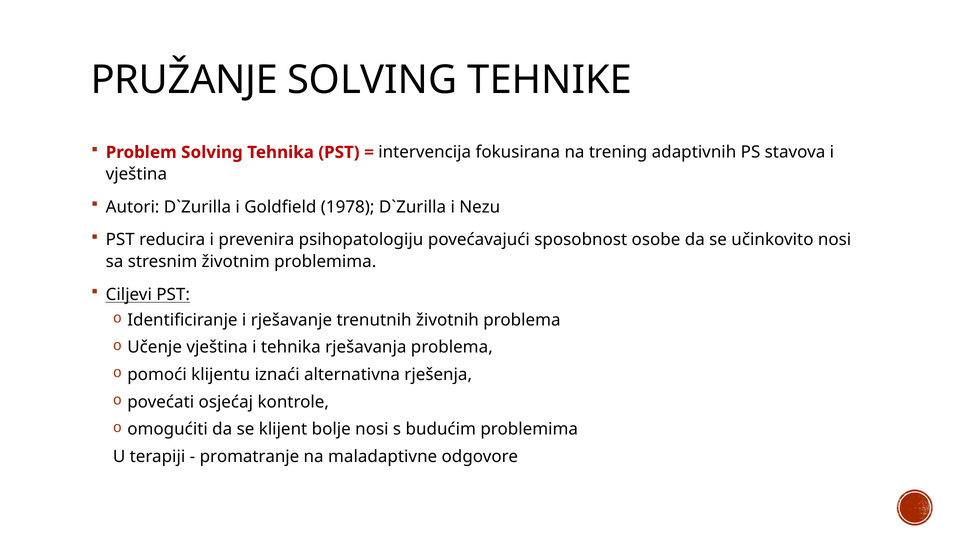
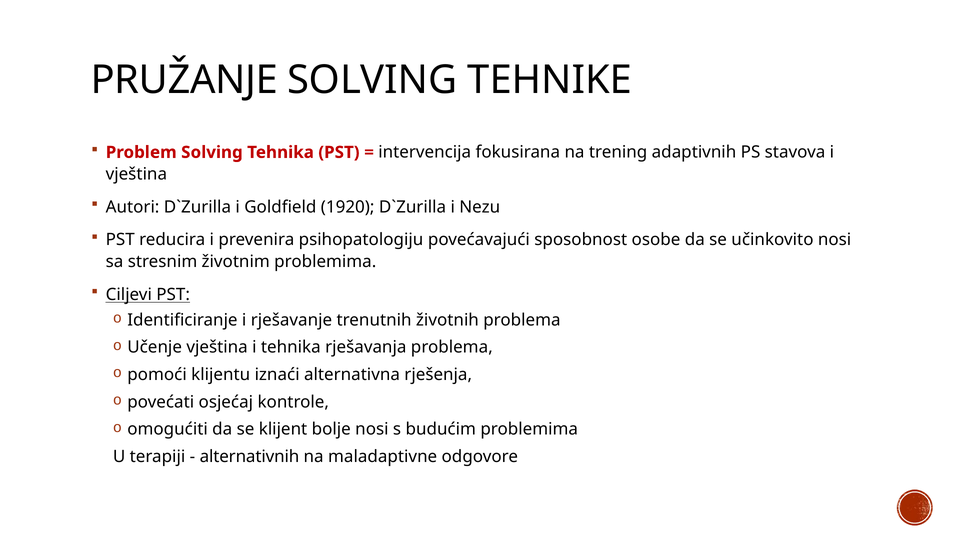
1978: 1978 -> 1920
promatranje: promatranje -> alternativnih
